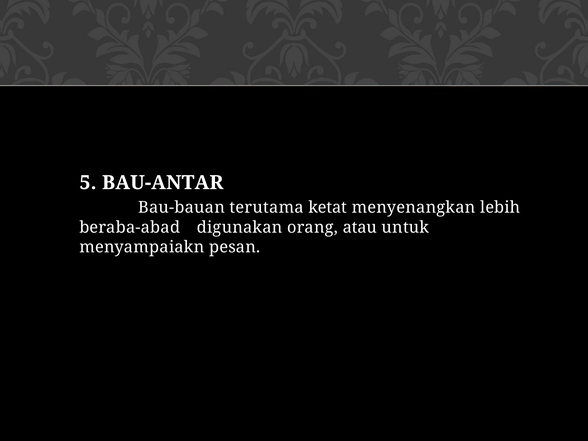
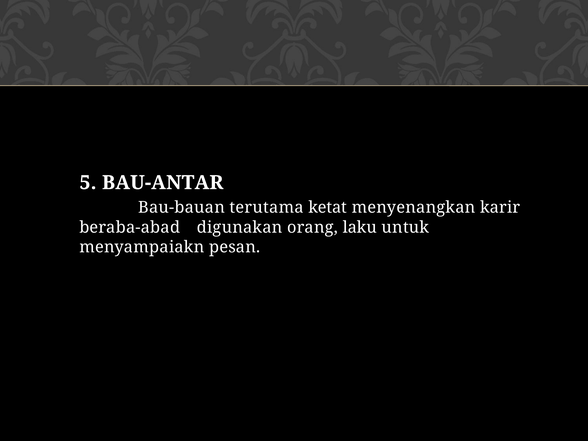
lebih: lebih -> karir
atau: atau -> laku
